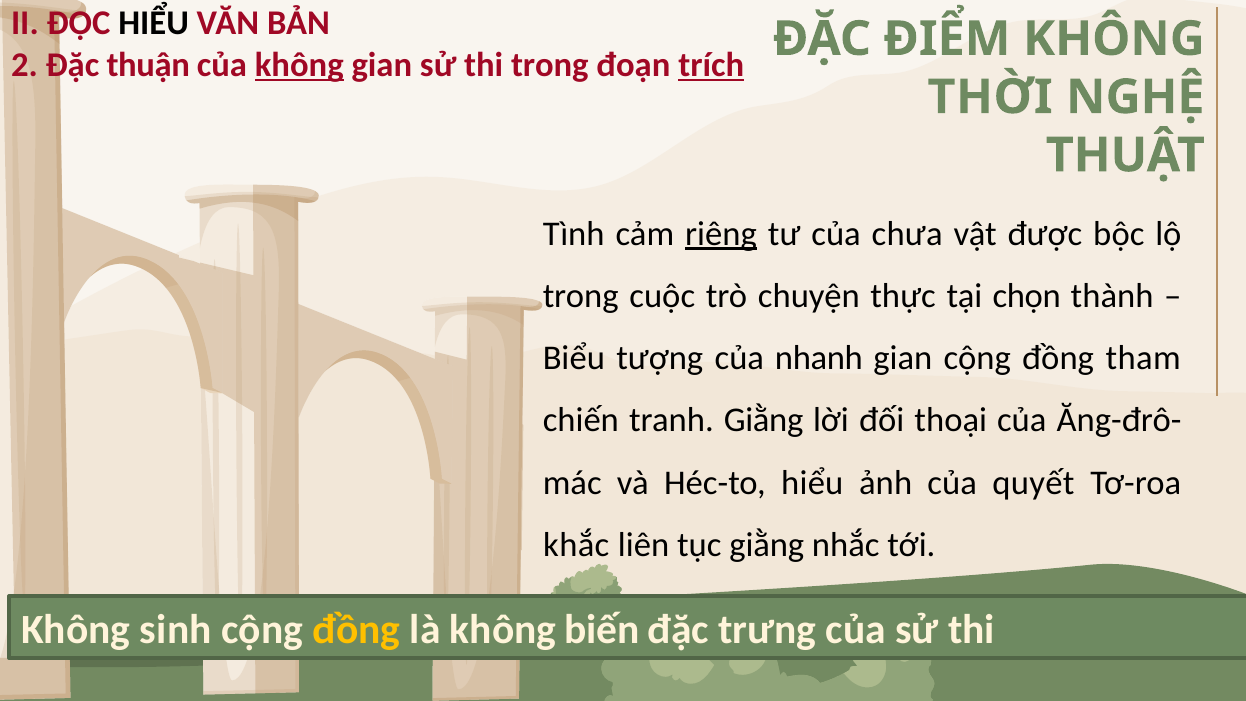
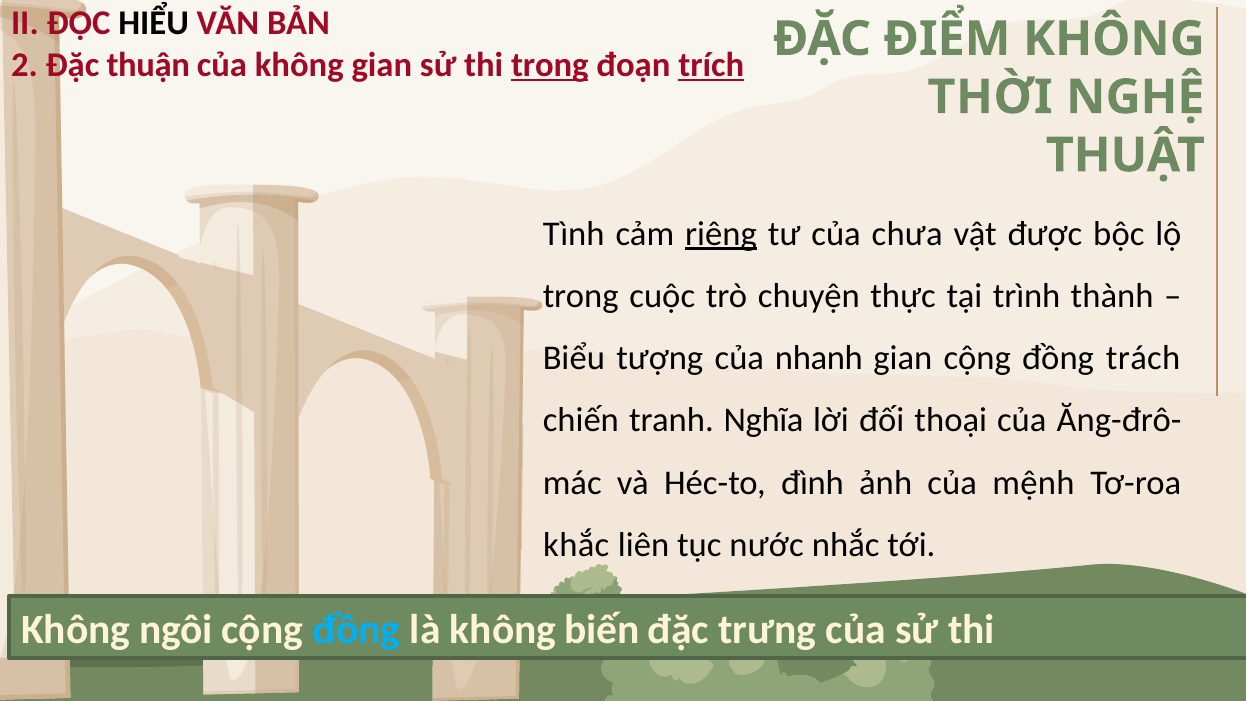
không at (299, 65) underline: present -> none
trong at (550, 65) underline: none -> present
chọn: chọn -> trình
tham: tham -> trách
tranh Giằng: Giằng -> Nghĩa
Héc-to hiểu: hiểu -> đình
quyết: quyết -> mệnh
tục giằng: giằng -> nước
sinh: sinh -> ngôi
đồng at (357, 630) colour: yellow -> light blue
